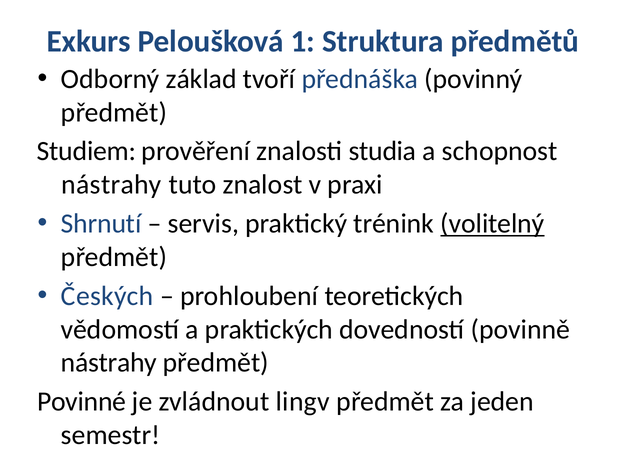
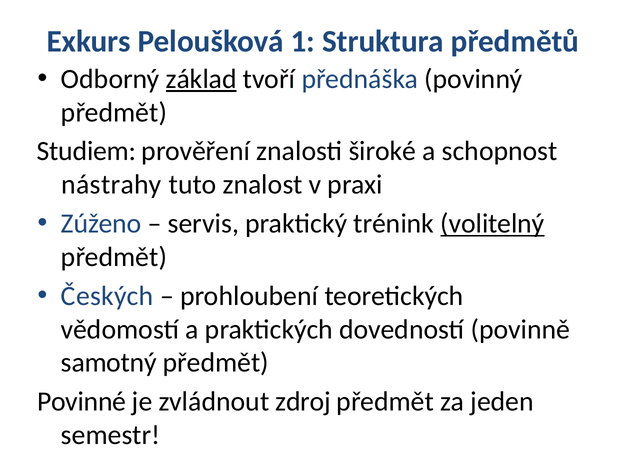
základ underline: none -> present
studia: studia -> široké
Shrnutí: Shrnutí -> Zúženo
nástrahy at (109, 363): nástrahy -> samotný
lingv: lingv -> zdroj
